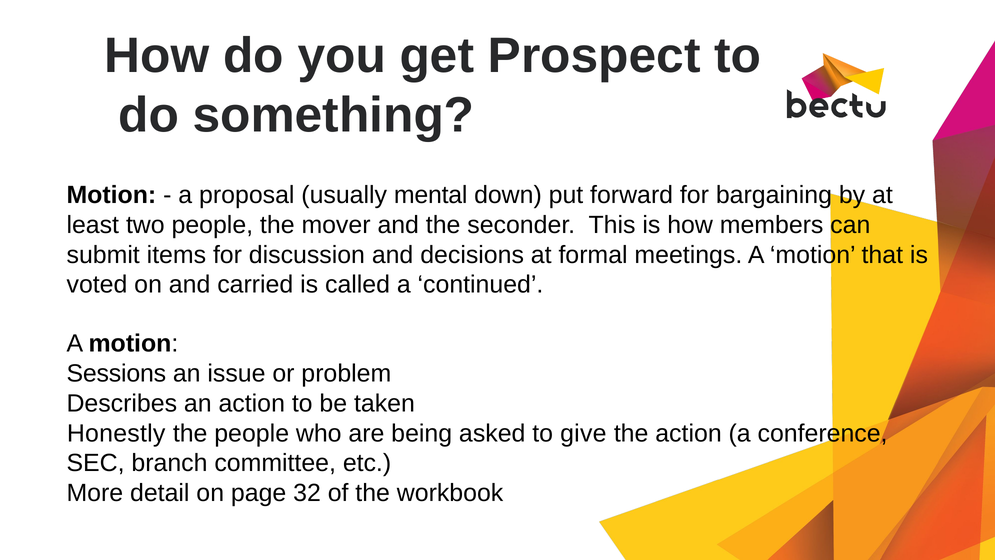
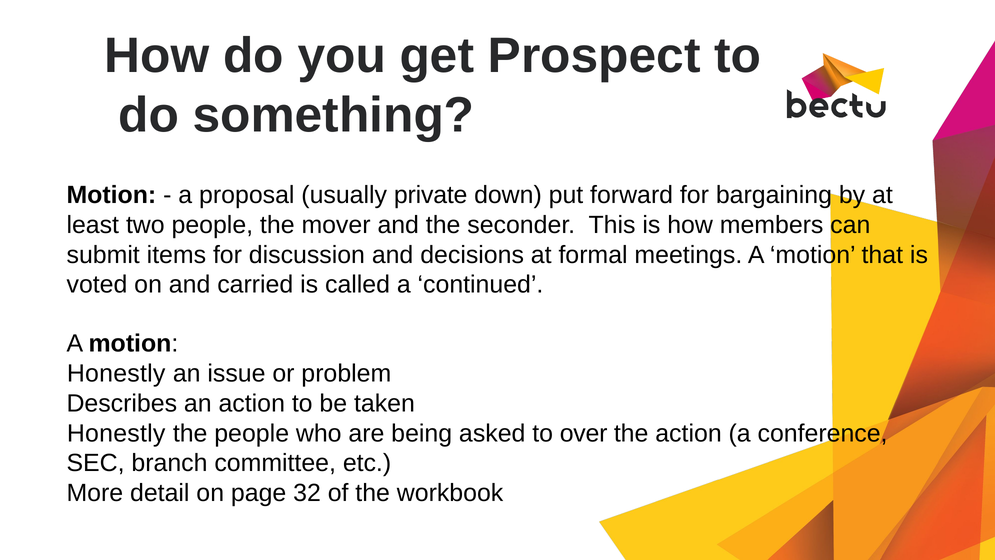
mental: mental -> private
Sessions at (116, 373): Sessions -> Honestly
give: give -> over
